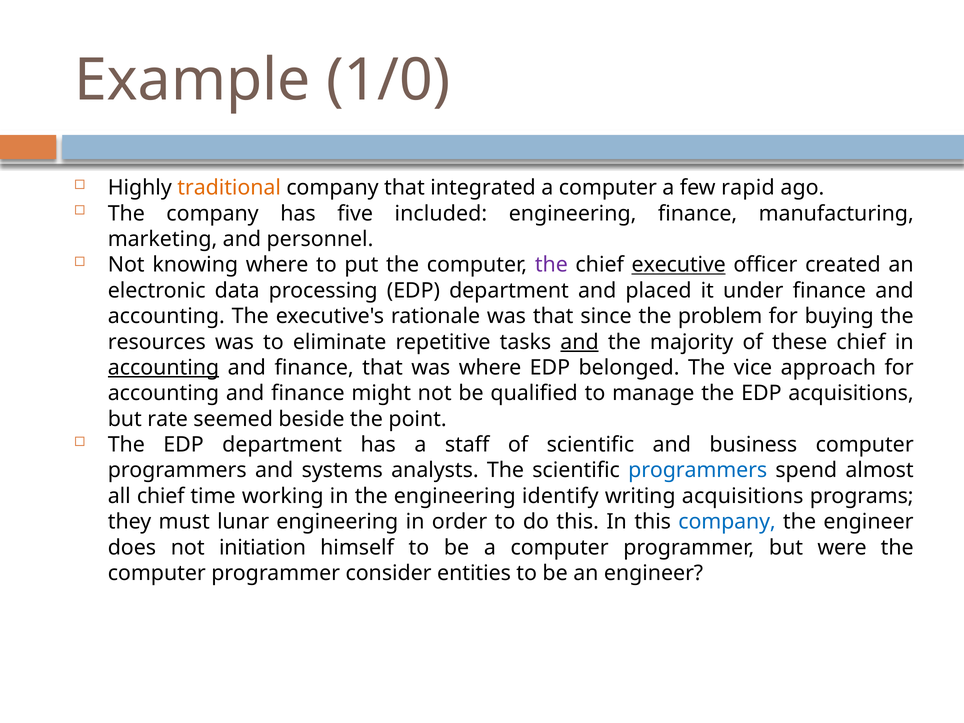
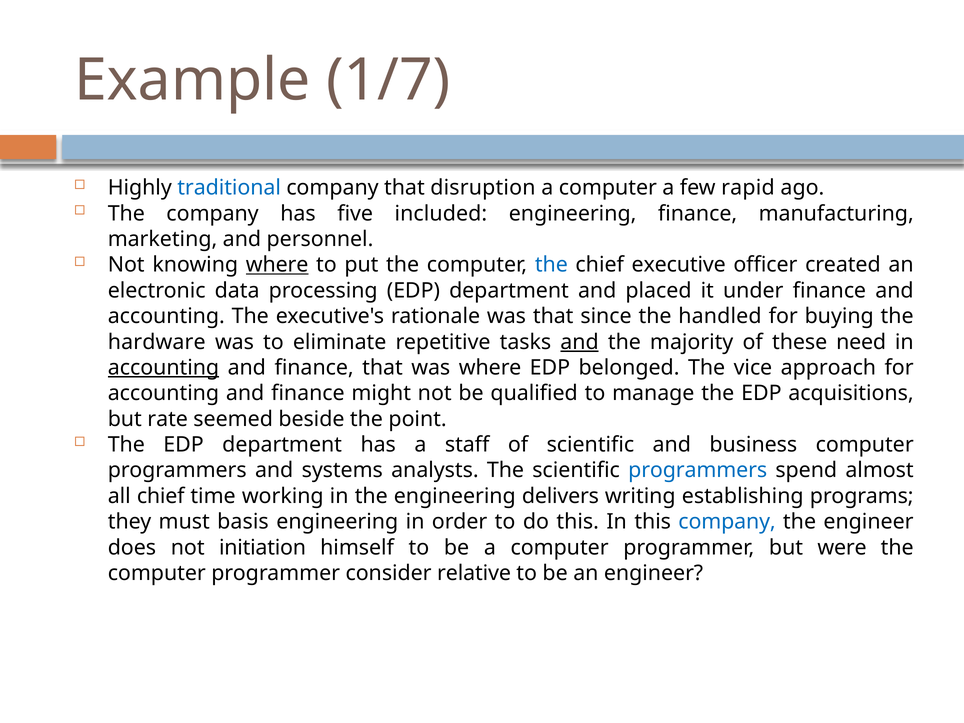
1/0: 1/0 -> 1/7
traditional colour: orange -> blue
integrated: integrated -> disruption
where at (277, 265) underline: none -> present
the at (551, 265) colour: purple -> blue
executive underline: present -> none
problem: problem -> handled
resources: resources -> hardware
these chief: chief -> need
identify: identify -> delivers
writing acquisitions: acquisitions -> establishing
lunar: lunar -> basis
entities: entities -> relative
